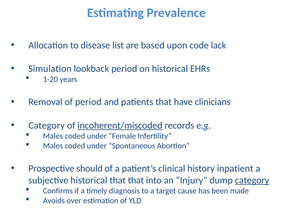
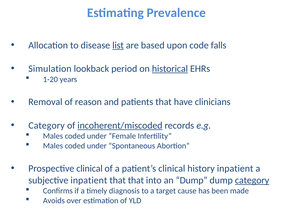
list underline: none -> present
lack: lack -> falls
historical at (170, 69) underline: none -> present
of period: period -> reason
Prospective should: should -> clinical
subjective historical: historical -> inpatient
an Injury: Injury -> Dump
